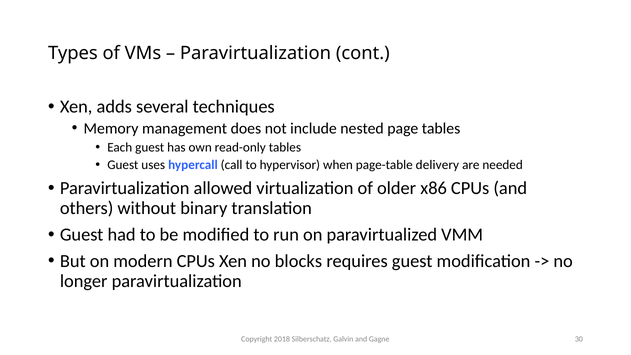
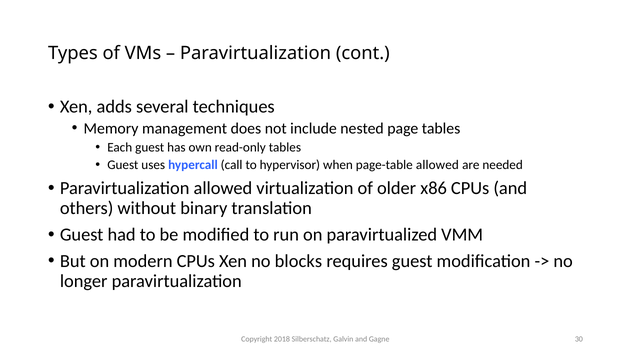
page-table delivery: delivery -> allowed
